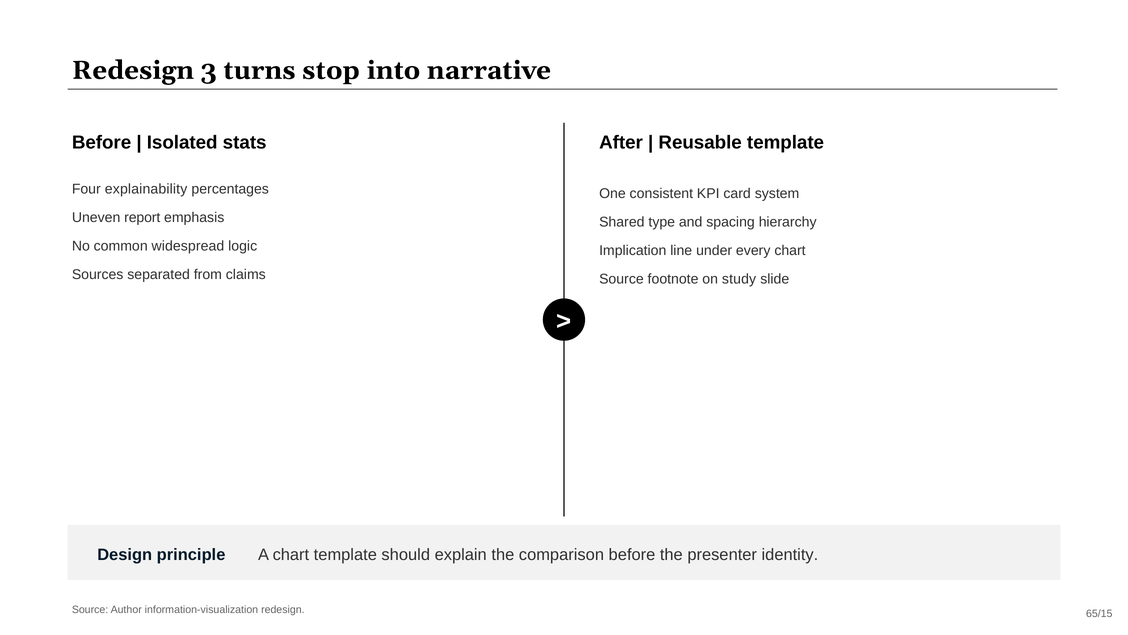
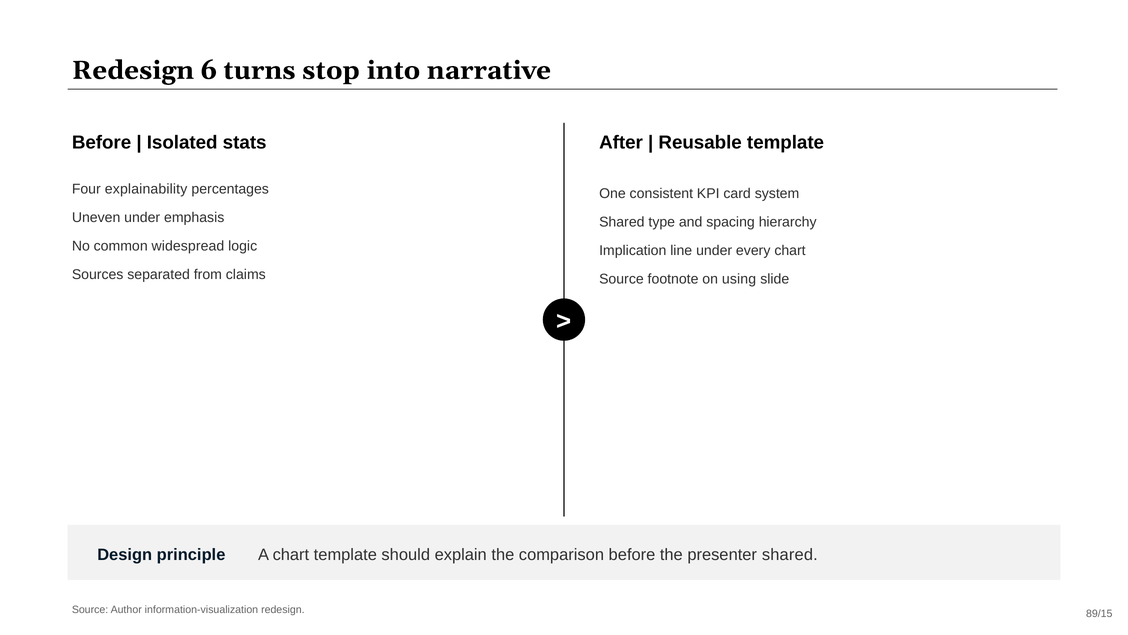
3: 3 -> 6
Uneven report: report -> under
study: study -> using
presenter identity: identity -> shared
65/15: 65/15 -> 89/15
